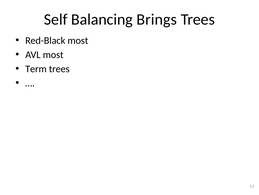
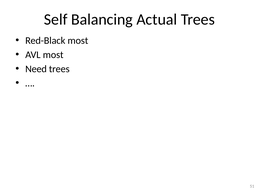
Brings: Brings -> Actual
Term: Term -> Need
